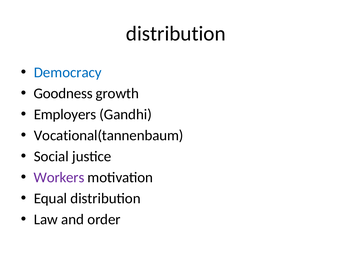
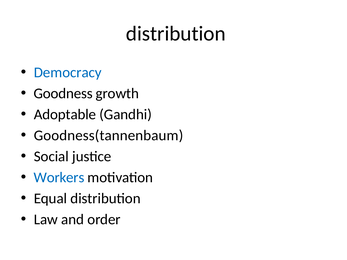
Employers: Employers -> Adoptable
Vocational(tannenbaum: Vocational(tannenbaum -> Goodness(tannenbaum
Workers colour: purple -> blue
